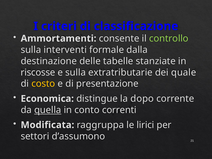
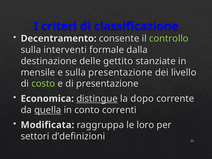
Ammortamenti: Ammortamenti -> Decentramento
tabelle: tabelle -> gettito
riscosse: riscosse -> mensile
sulla extratributarie: extratributarie -> presentazione
quale: quale -> livello
costo colour: yellow -> light green
distingue underline: none -> present
lirici: lirici -> loro
d’assumono: d’assumono -> d’definizioni
